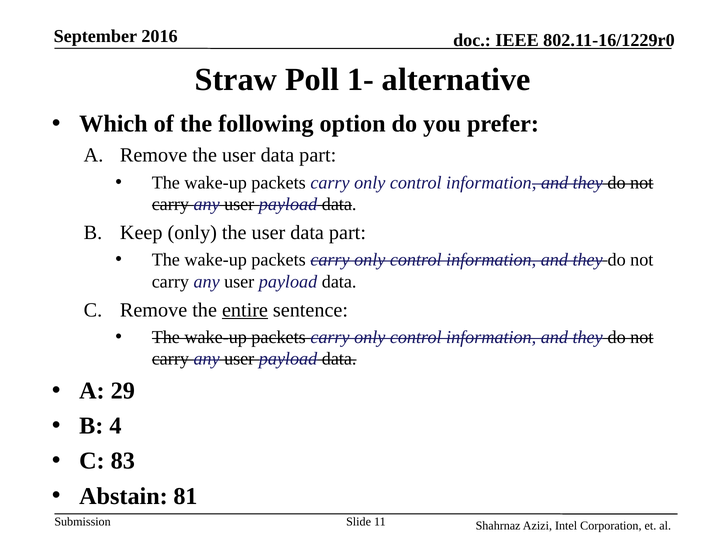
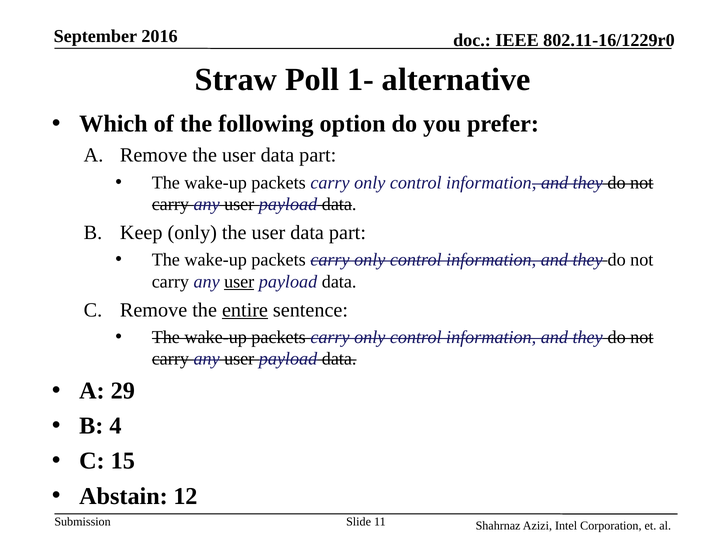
user at (239, 282) underline: none -> present
83: 83 -> 15
81: 81 -> 12
